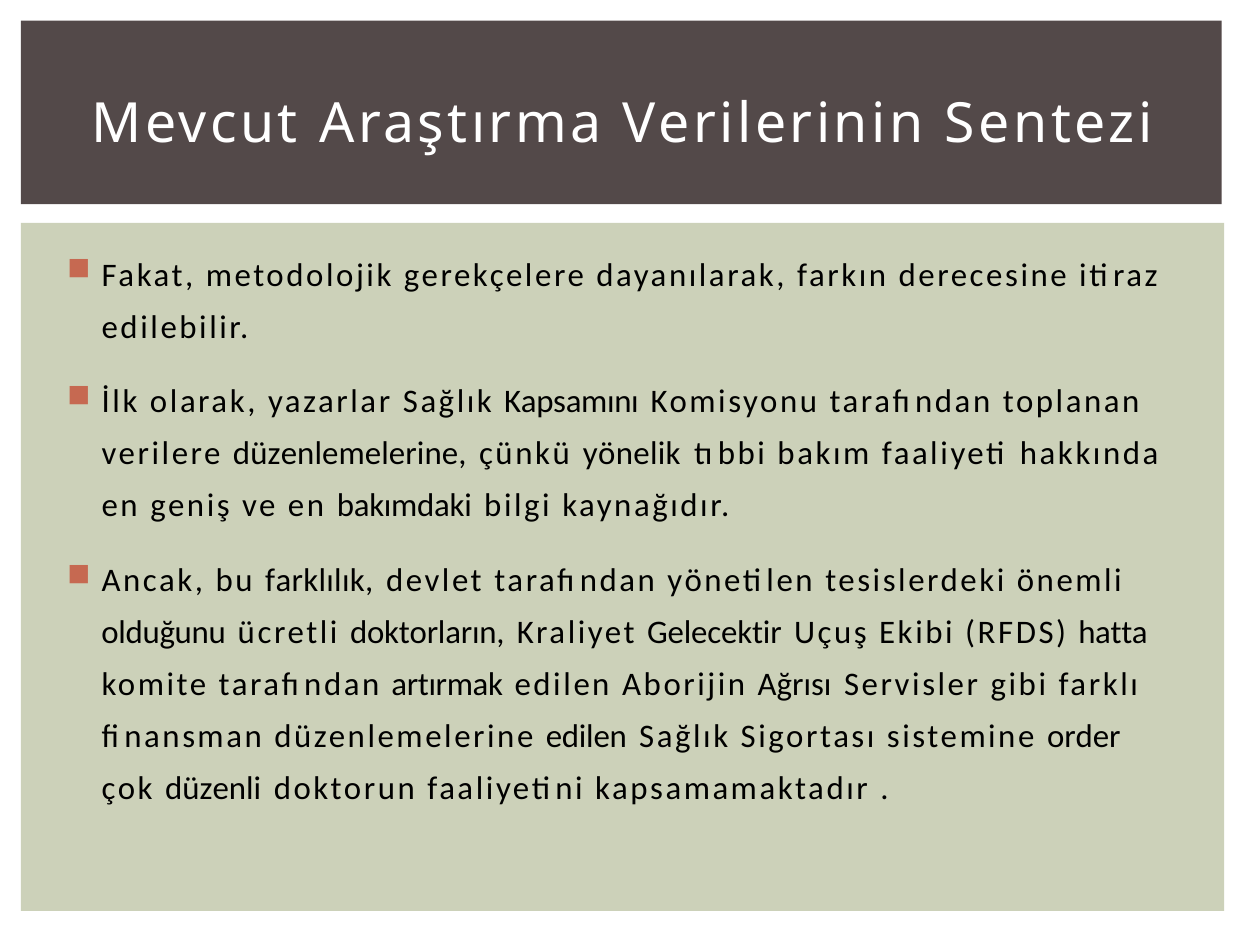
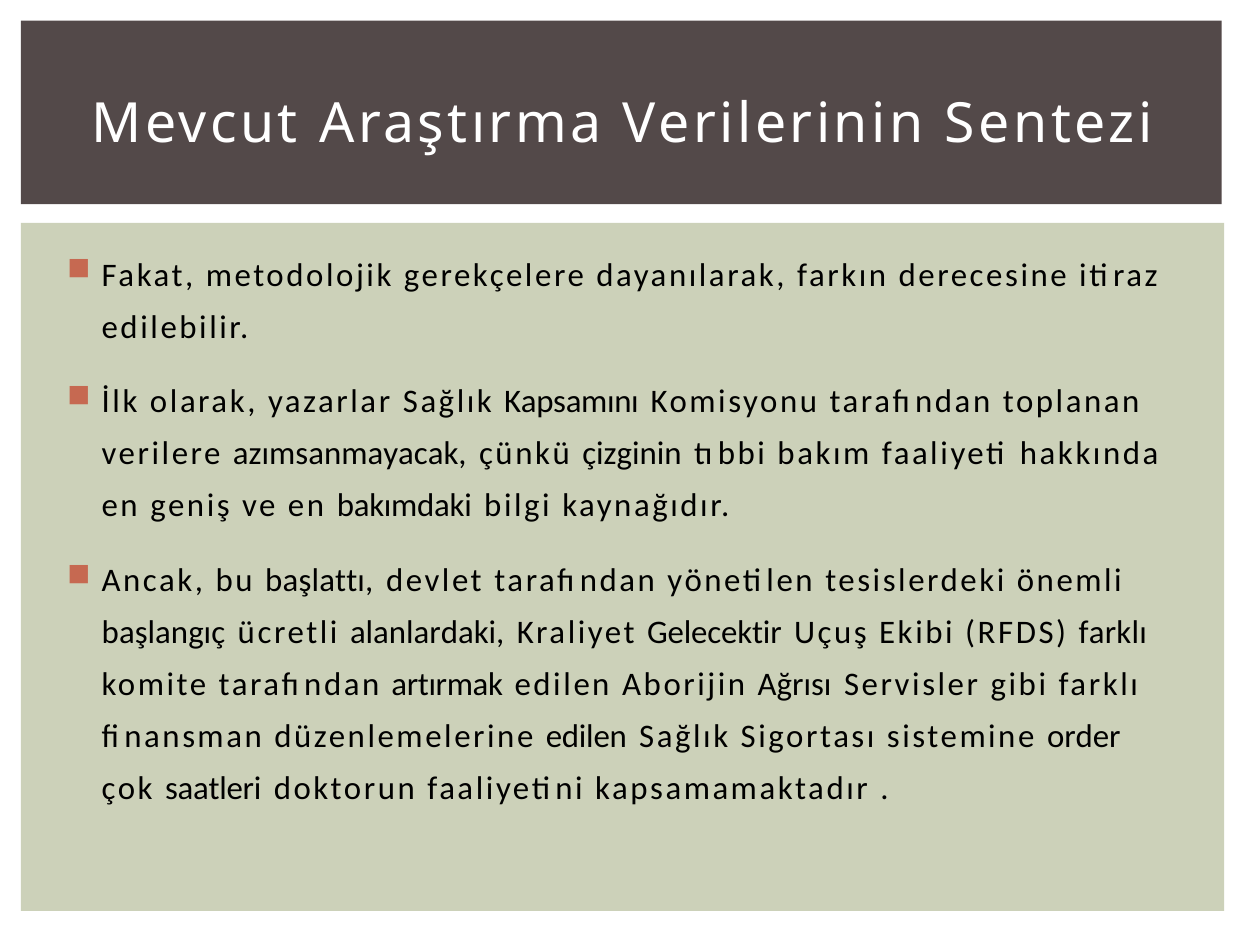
verilere düzenlemelerine: düzenlemelerine -> azımsanmayacak
yönelik: yönelik -> çizginin
farklılık: farklılık -> başlattı
olduğunu: olduğunu -> başlangıç
doktorların: doktorların -> alanlardaki
RFDS hatta: hatta -> farklı
düzenli: düzenli -> saatleri
